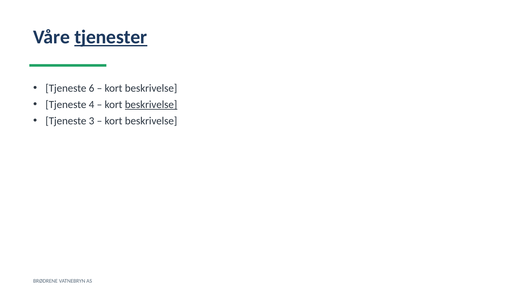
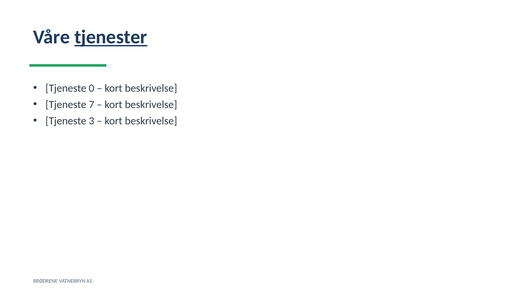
6: 6 -> 0
4: 4 -> 7
beskrivelse at (151, 105) underline: present -> none
